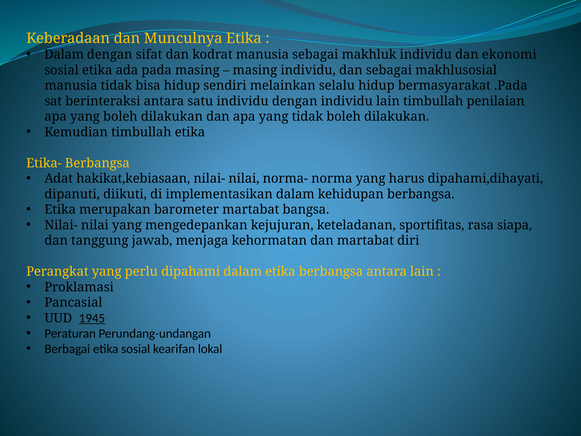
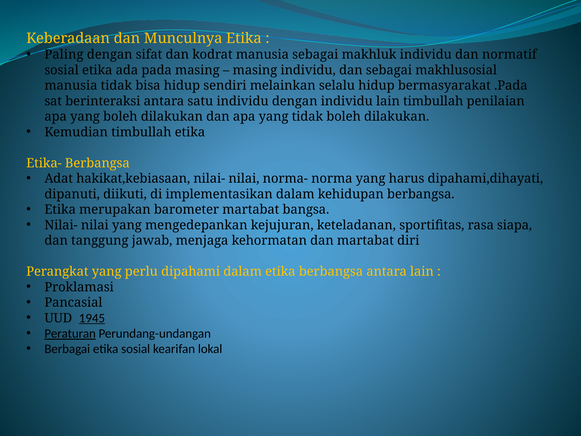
Dalam at (64, 55): Dalam -> Paling
ekonomi: ekonomi -> normatif
Peraturan underline: none -> present
